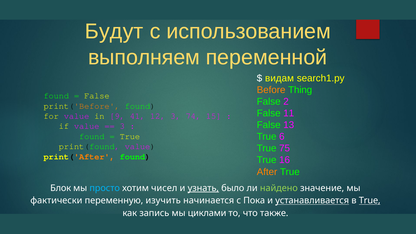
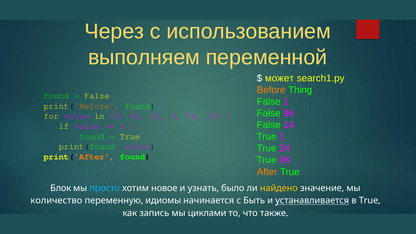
Будут: Будут -> Через
видам: видам -> может
False 2: 2 -> 1
False 11: 11 -> 96
13: 13 -> 14
True 6: 6 -> 1
75: 75 -> 24
True 16: 16 -> 96
чисел: чисел -> новое
узнать underline: present -> none
найдено colour: light green -> yellow
фактически: фактически -> количество
изучить: изучить -> идиомы
Пока: Пока -> Быть
True at (370, 201) underline: present -> none
